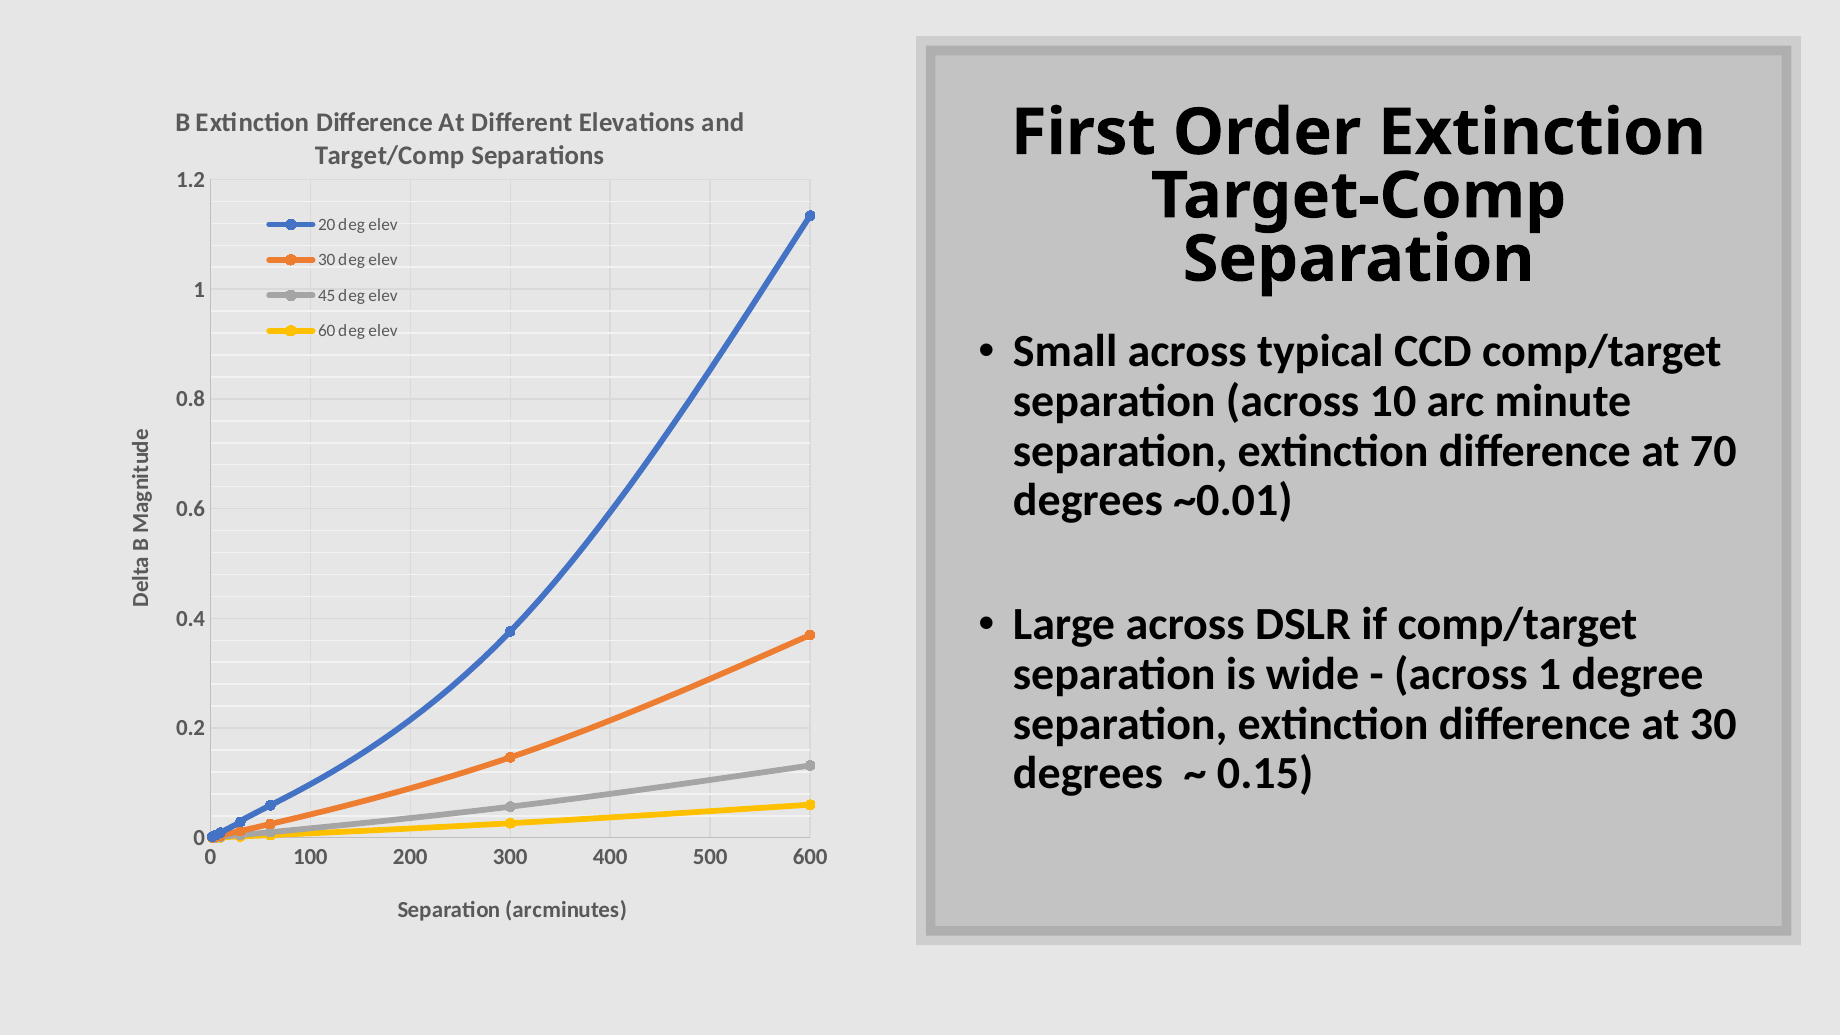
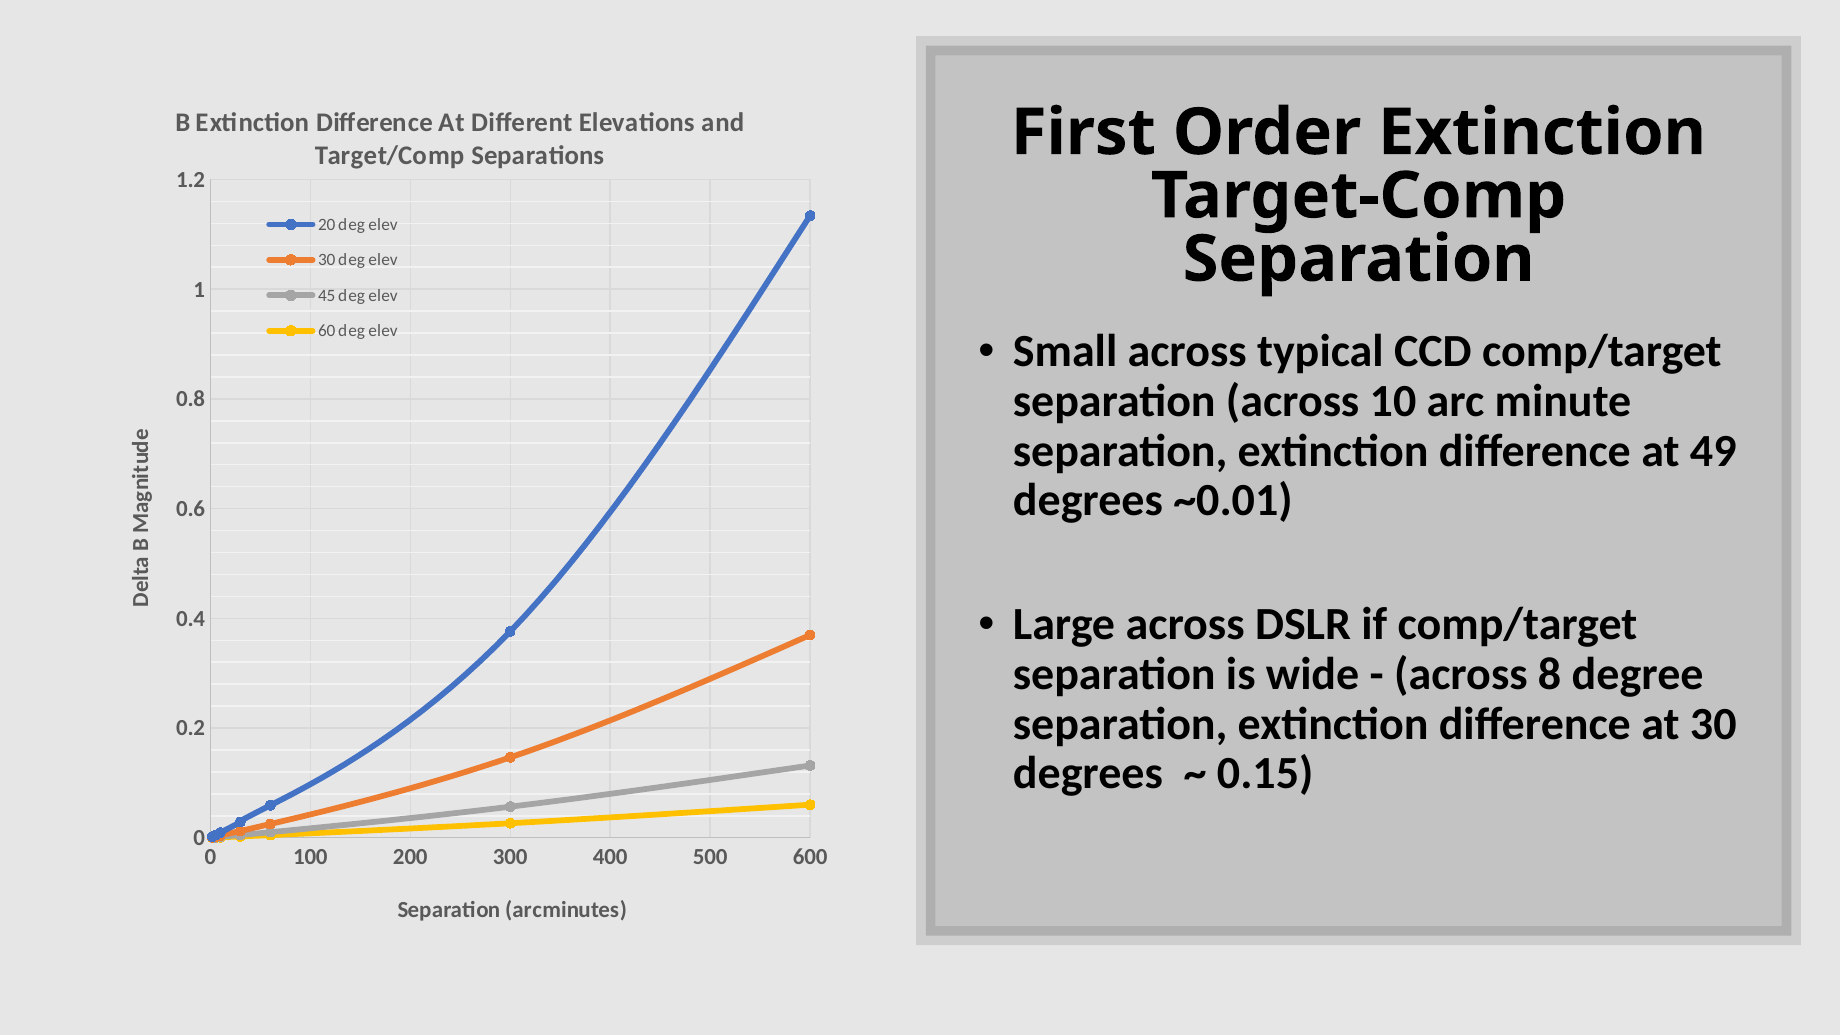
70: 70 -> 49
across 1: 1 -> 8
